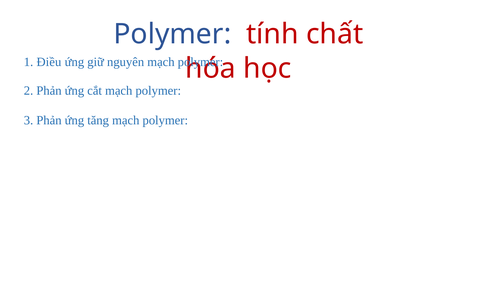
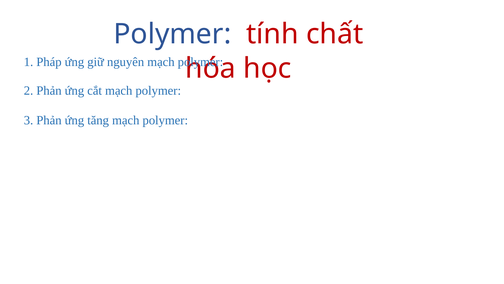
Điều: Điều -> Pháp
